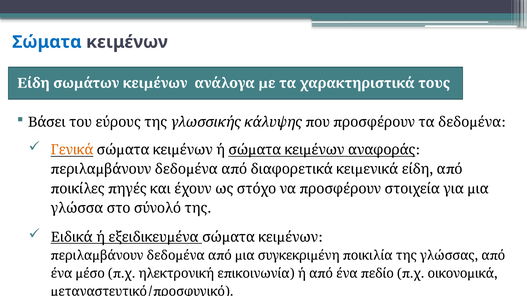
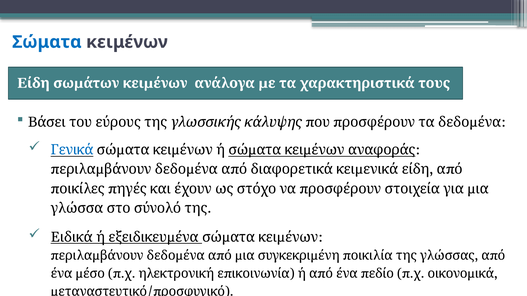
Γενικά colour: orange -> blue
